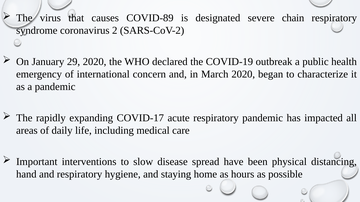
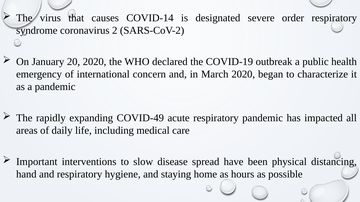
COVID-89: COVID-89 -> COVID-14
chain: chain -> order
29: 29 -> 20
COVID-17: COVID-17 -> COVID-49
